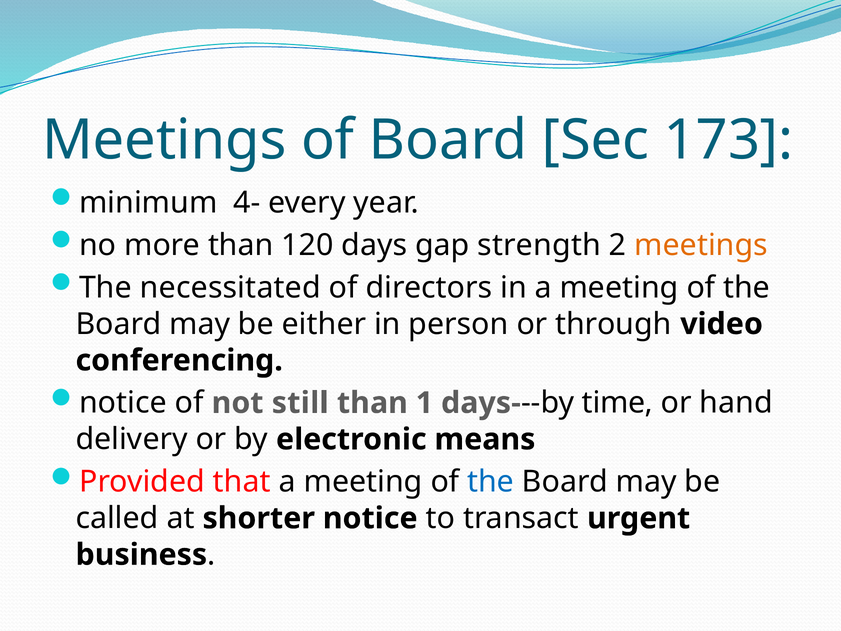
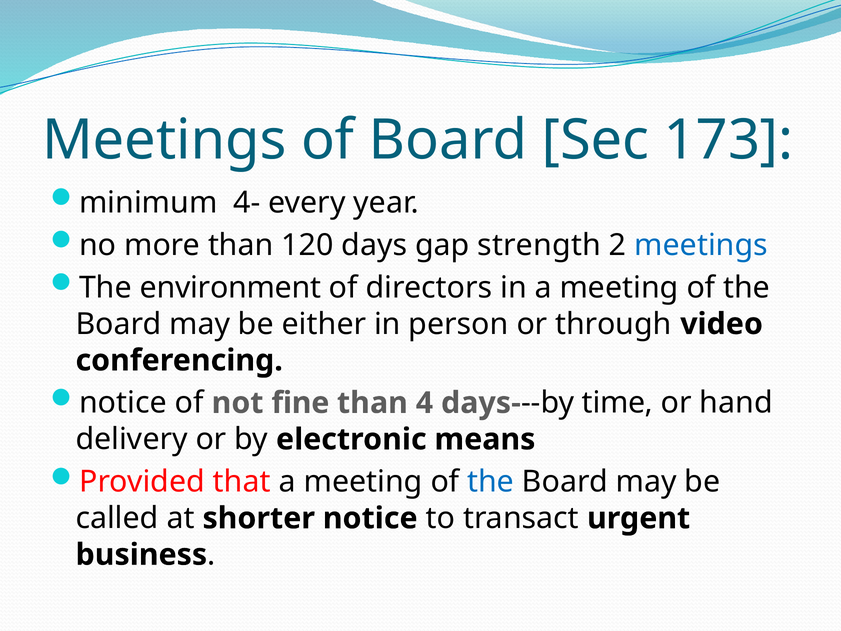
meetings at (701, 245) colour: orange -> blue
necessitated: necessitated -> environment
still: still -> fine
1: 1 -> 4
